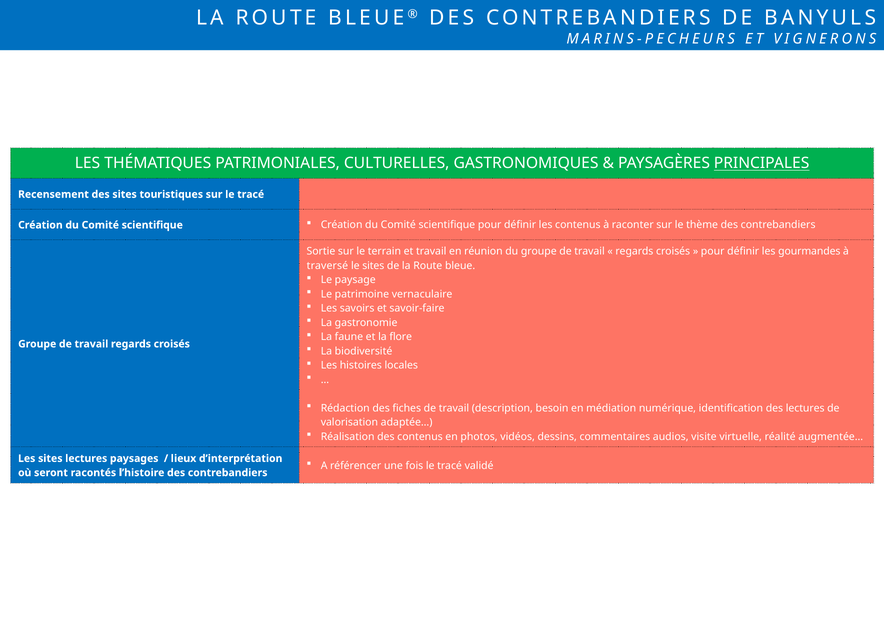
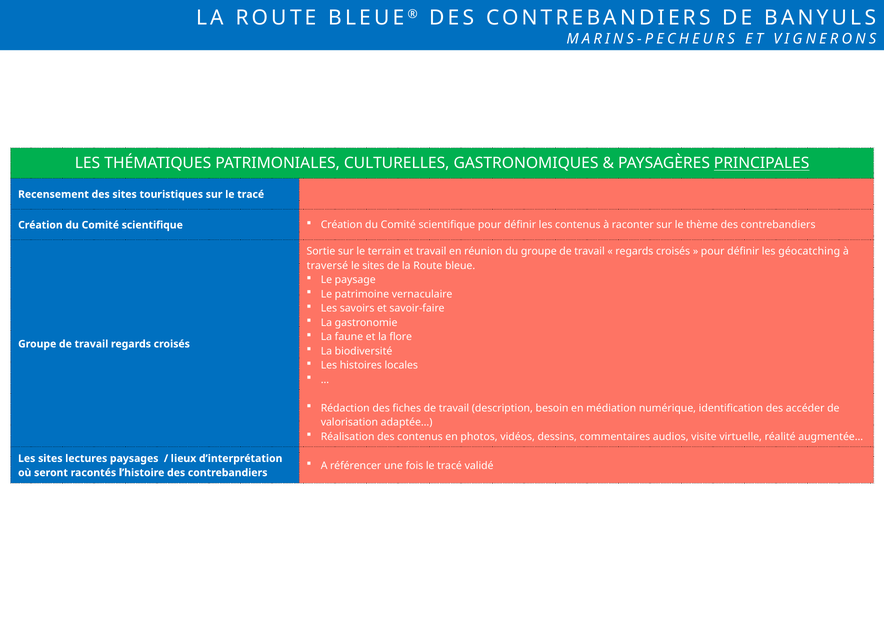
gourmandes: gourmandes -> géocatching
des lectures: lectures -> accéder
